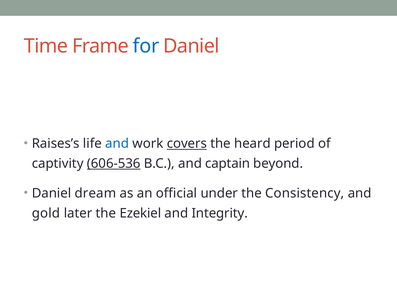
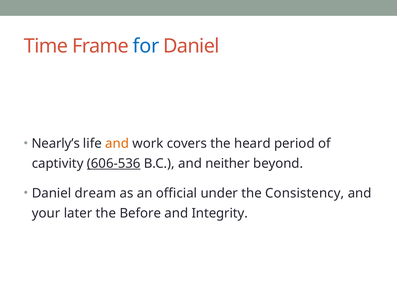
Raises’s: Raises’s -> Nearly’s
and at (117, 144) colour: blue -> orange
covers underline: present -> none
captain: captain -> neither
gold: gold -> your
Ezekiel: Ezekiel -> Before
